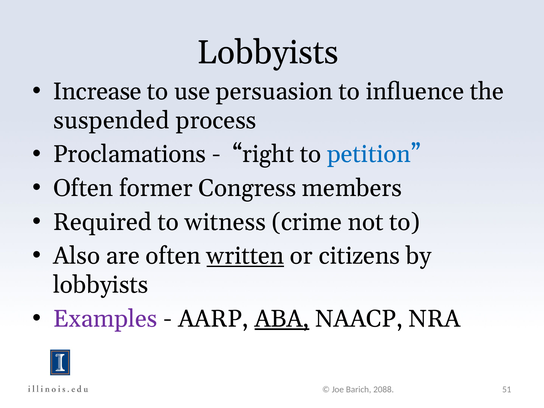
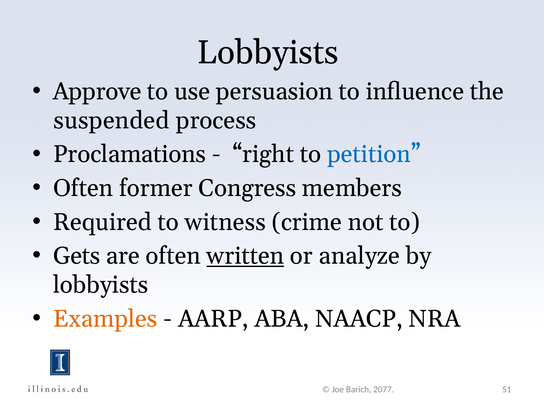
Increase: Increase -> Approve
Also: Also -> Gets
citizens: citizens -> analyze
Examples colour: purple -> orange
ABA underline: present -> none
2088: 2088 -> 2077
